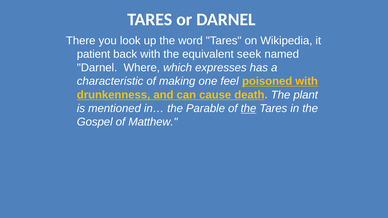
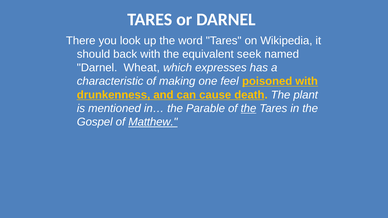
patient: patient -> should
Where: Where -> Wheat
Matthew underline: none -> present
